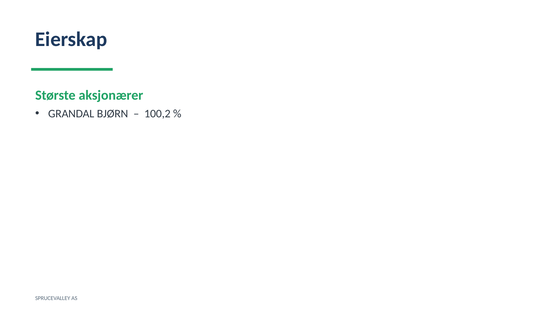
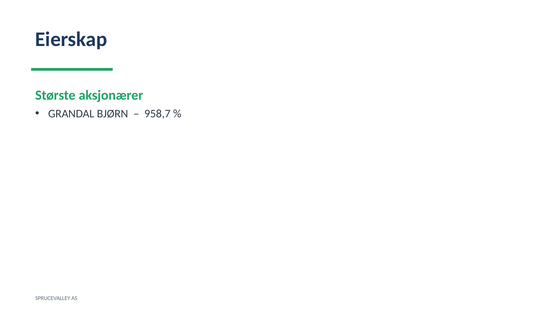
100,2: 100,2 -> 958,7
